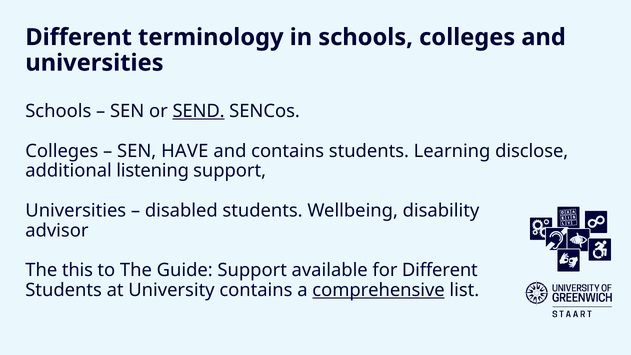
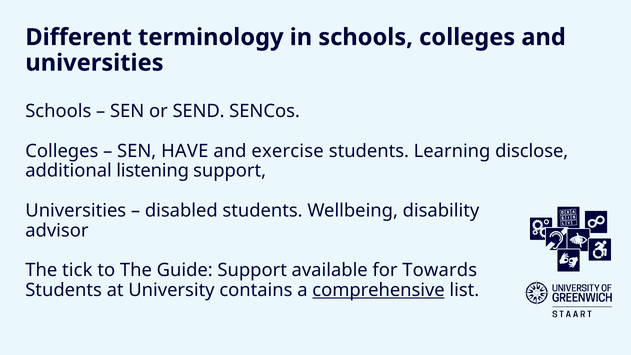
SEND underline: present -> none
and contains: contains -> exercise
this: this -> tick
for Different: Different -> Towards
